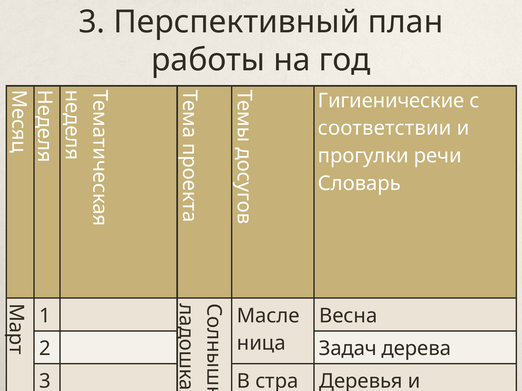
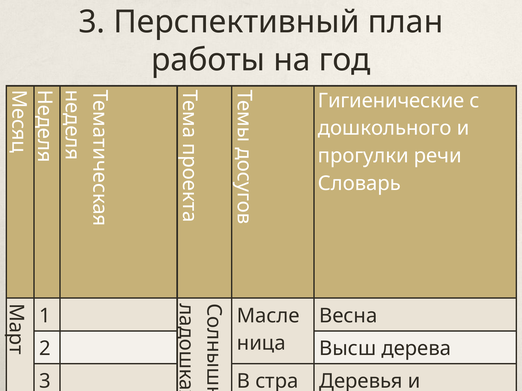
соответствии: соответствии -> дошкольного
Задач: Задач -> Высш
